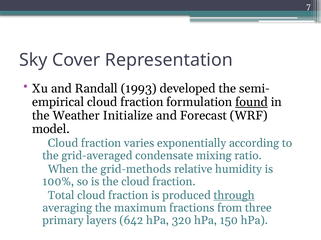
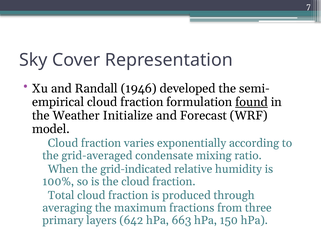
1993: 1993 -> 1946
grid-methods: grid-methods -> grid-indicated
through underline: present -> none
320: 320 -> 663
